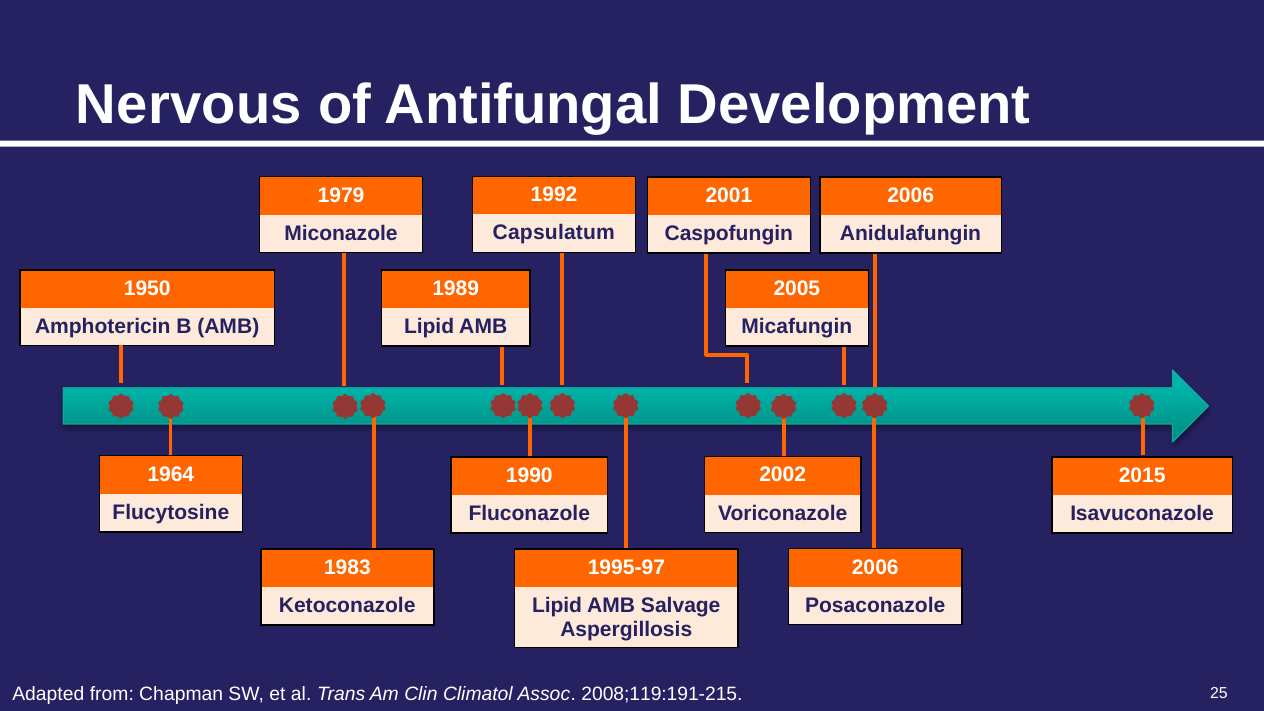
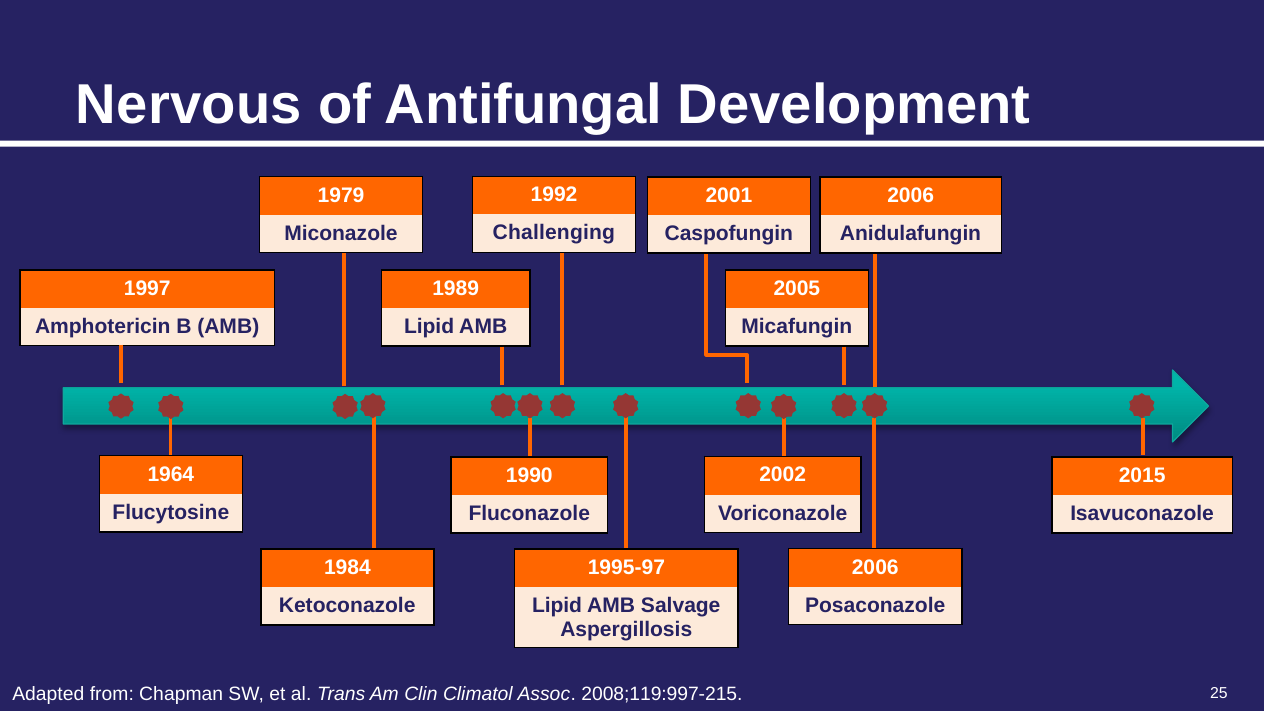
Capsulatum: Capsulatum -> Challenging
1950: 1950 -> 1997
1983: 1983 -> 1984
2008;119:191-215: 2008;119:191-215 -> 2008;119:997-215
